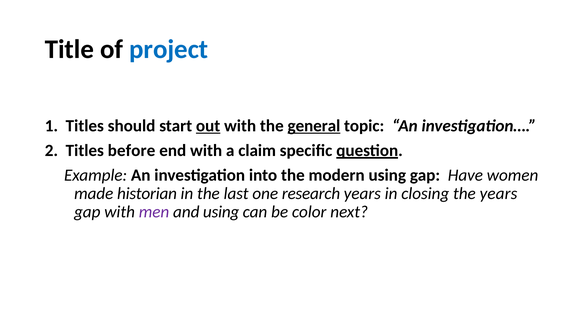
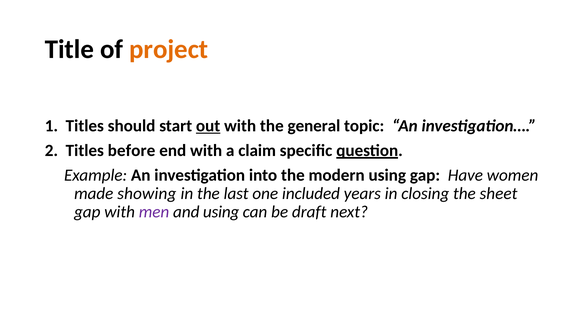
project colour: blue -> orange
general underline: present -> none
historian: historian -> showing
research: research -> included
the years: years -> sheet
color: color -> draft
